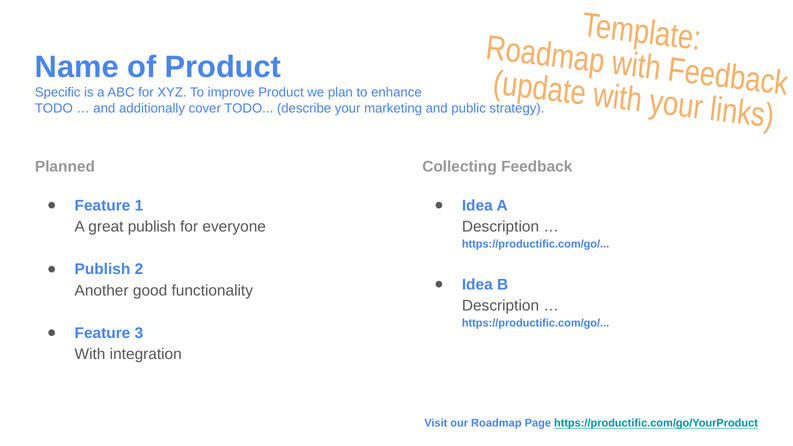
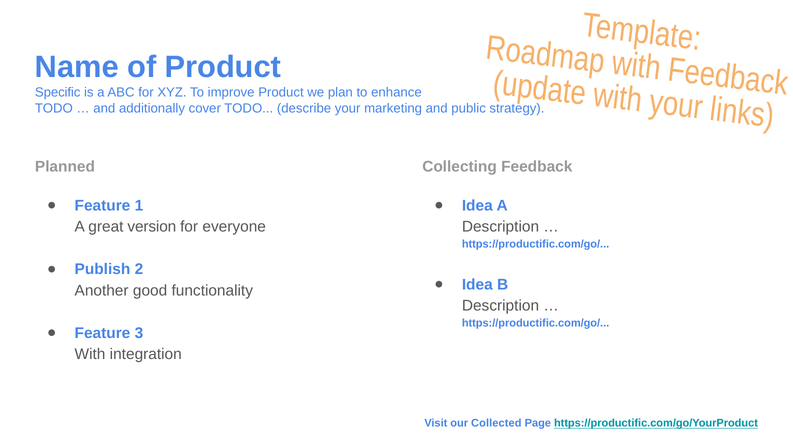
great publish: publish -> version
Roadmap: Roadmap -> Collected
